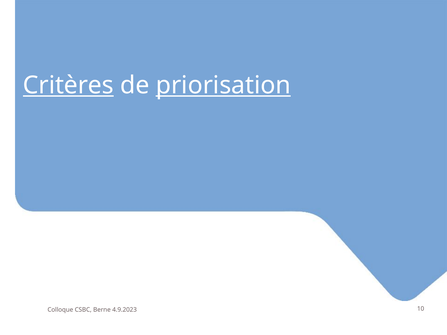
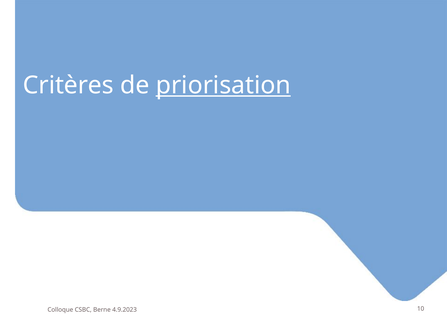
Critères underline: present -> none
